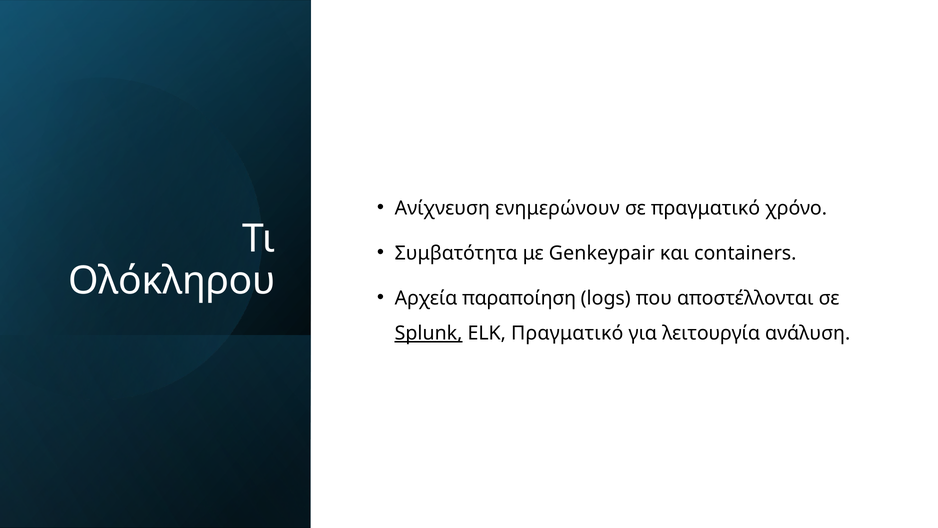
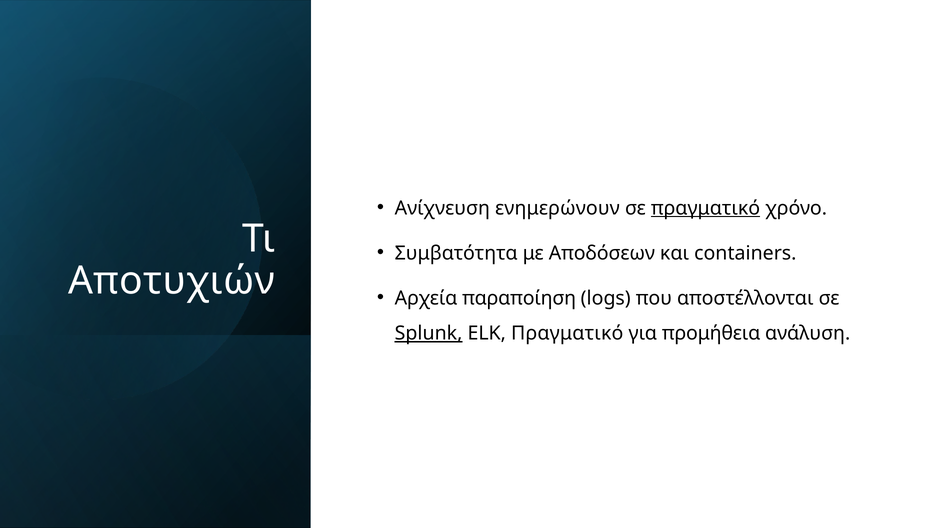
πραγματικό at (706, 208) underline: none -> present
Genkeypair: Genkeypair -> Αποδόσεων
Ολόκληρου: Ολόκληρου -> Αποτυχιών
λειτουργία: λειτουργία -> προμήθεια
